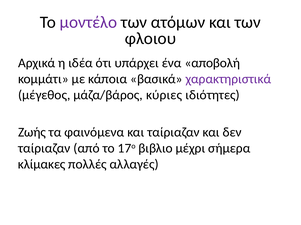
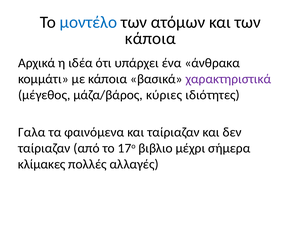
μοντέλο colour: purple -> blue
φλοιου at (150, 39): φλοιου -> κάποια
αποβολή: αποβολή -> άνθρακα
Ζωής: Ζωής -> Γαλα
